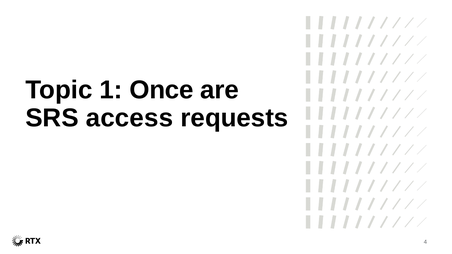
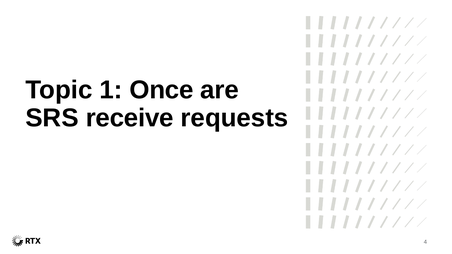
access: access -> receive
